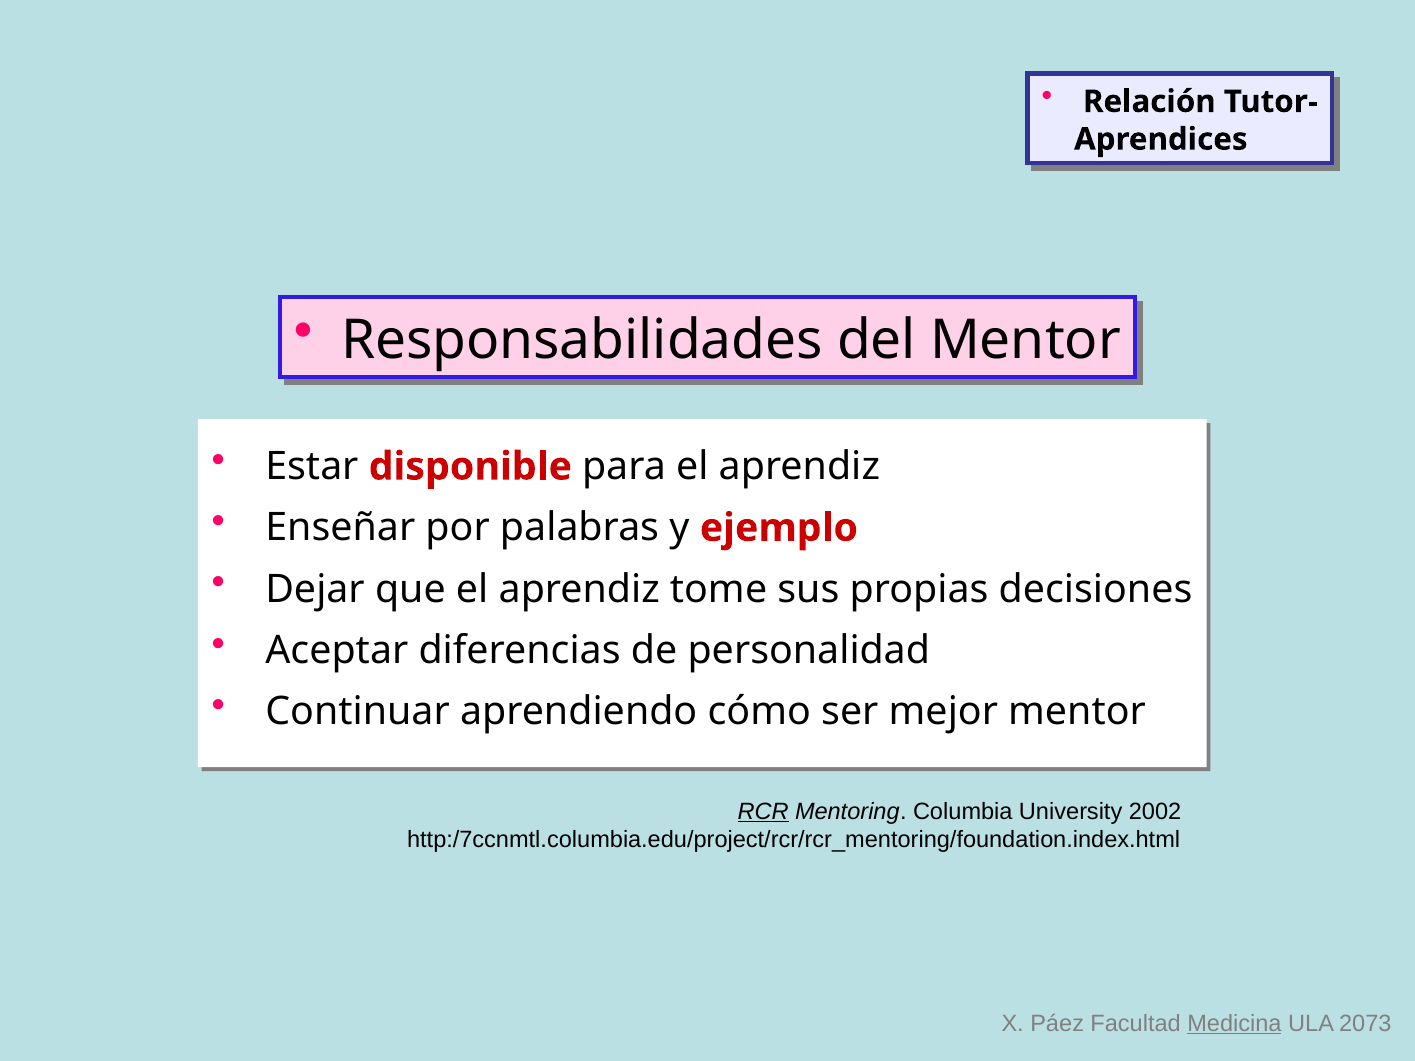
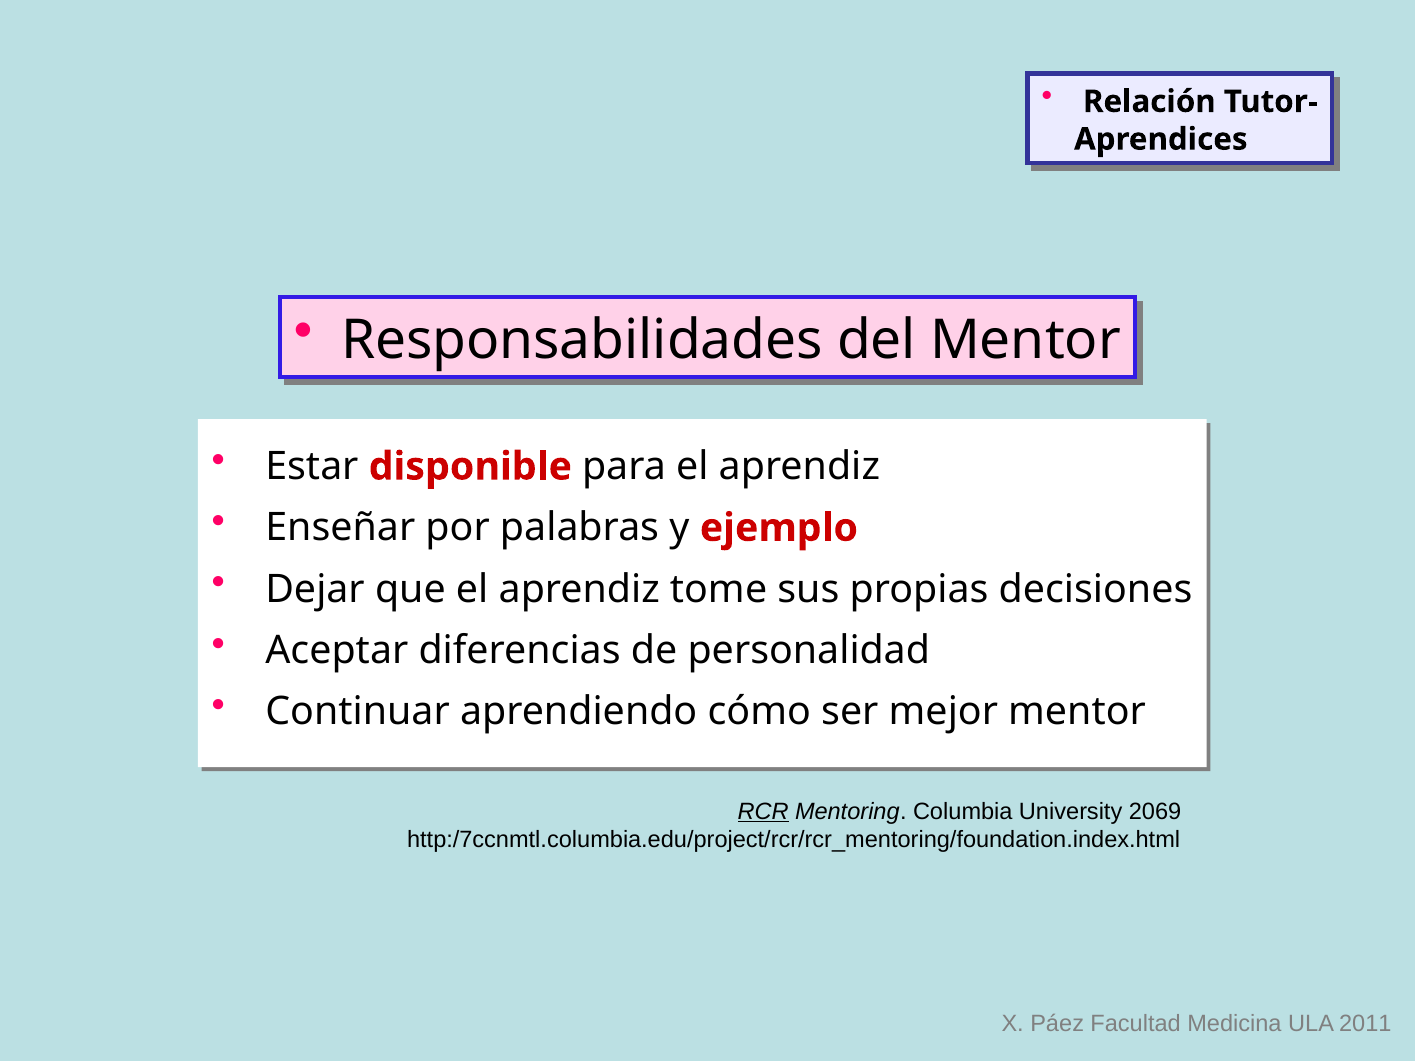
2002: 2002 -> 2069
Medicina underline: present -> none
2073: 2073 -> 2011
